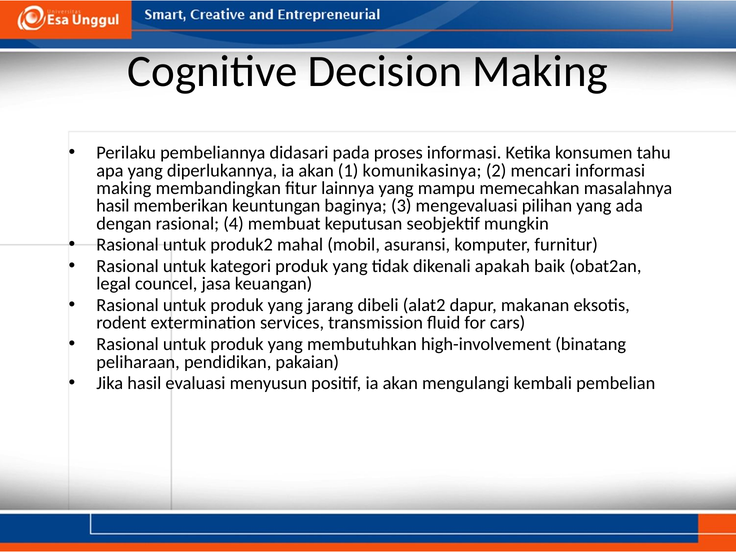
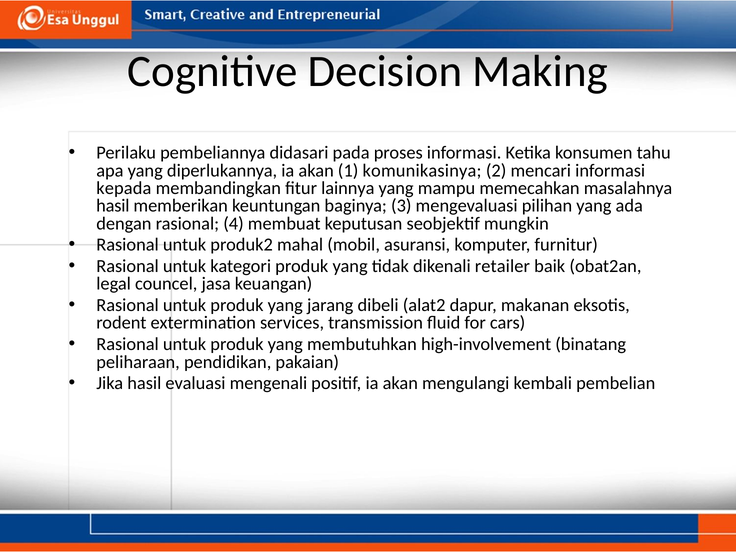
making at (124, 188): making -> kepada
apakah: apakah -> retailer
menyusun: menyusun -> mengenali
